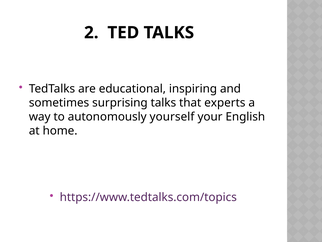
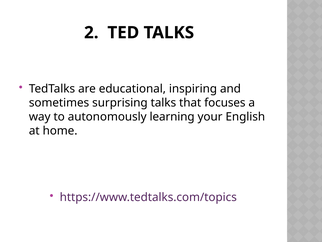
experts: experts -> focuses
yourself: yourself -> learning
